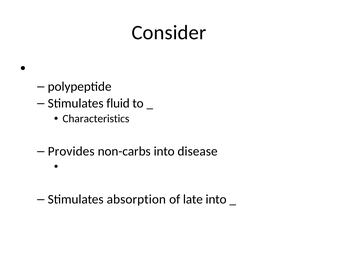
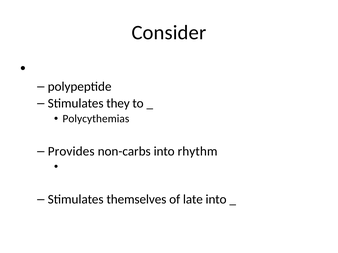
fluid: fluid -> they
Characteristics: Characteristics -> Polycythemias
disease: disease -> rhythm
absorption: absorption -> themselves
